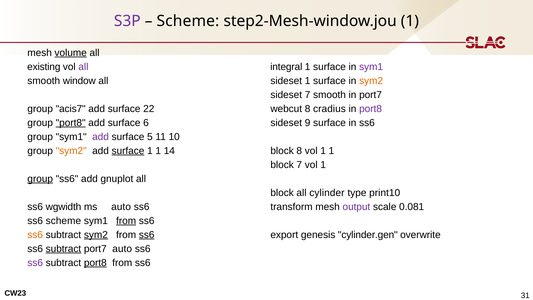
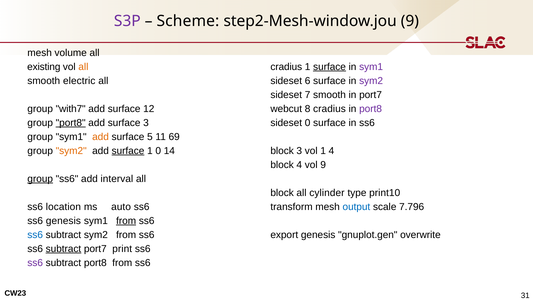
step2-Mesh-window.jou 1: 1 -> 9
volume underline: present -> none
all at (83, 67) colour: purple -> orange
integral at (286, 67): integral -> cradius
surface at (330, 67) underline: none -> present
window: window -> electric
sideset 1: 1 -> 6
sym2 at (371, 81) colour: orange -> purple
acis7: acis7 -> with7
22: 22 -> 12
surface 6: 6 -> 3
sideset 9: 9 -> 0
add at (101, 137) colour: purple -> orange
10: 10 -> 69
1 at (158, 151): 1 -> 0
block 8: 8 -> 3
vol 1 1: 1 -> 4
block 7: 7 -> 4
1 at (323, 165): 1 -> 9
gnuplot: gnuplot -> interval
wgwidth: wgwidth -> location
output colour: purple -> blue
0.081: 0.081 -> 7.796
ss6 scheme: scheme -> genesis
ss6 at (35, 235) colour: orange -> blue
sym2 at (96, 235) underline: present -> none
ss6 at (147, 235) underline: present -> none
cylinder.gen: cylinder.gen -> gnuplot.gen
port7 auto: auto -> print
port8 at (95, 263) underline: present -> none
